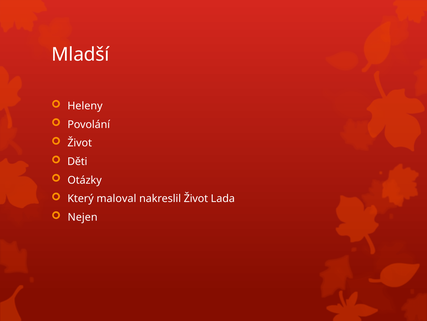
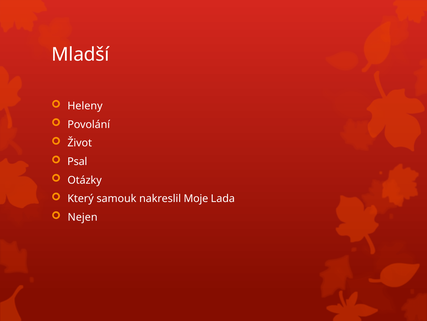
Děti: Děti -> Psal
maloval: maloval -> samouk
nakreslil Život: Život -> Moje
